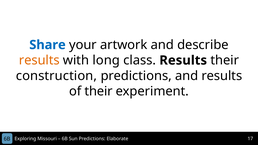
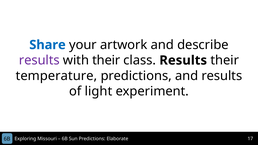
results at (39, 60) colour: orange -> purple
with long: long -> their
construction: construction -> temperature
of their: their -> light
